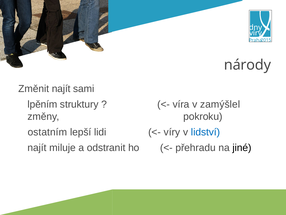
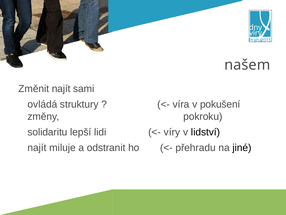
národy: národy -> našem
lpěním: lpěním -> ovládá
zamýšlel: zamýšlel -> pokušení
ostatním: ostatním -> solidaritu
lidství colour: blue -> black
